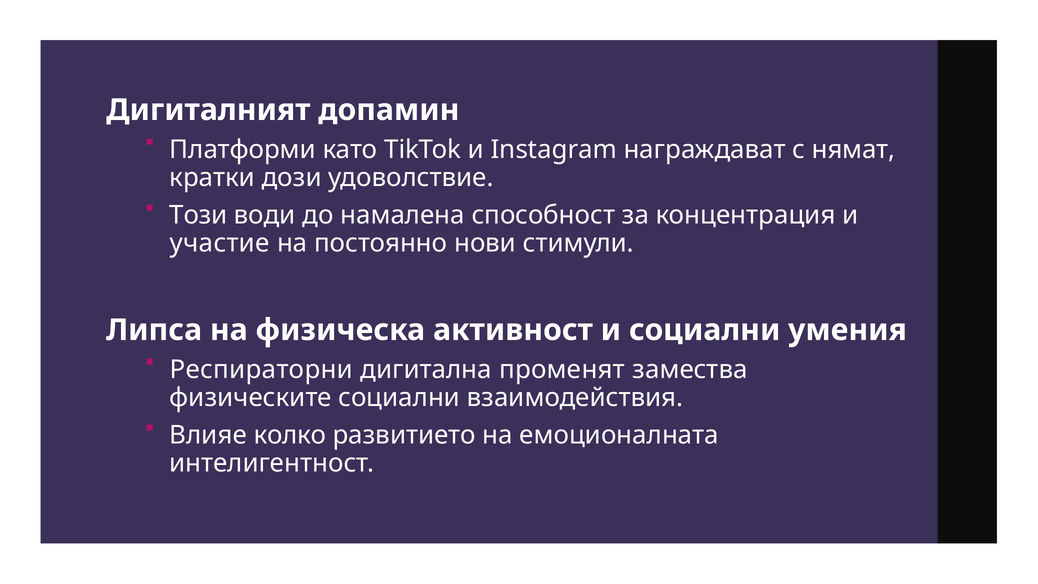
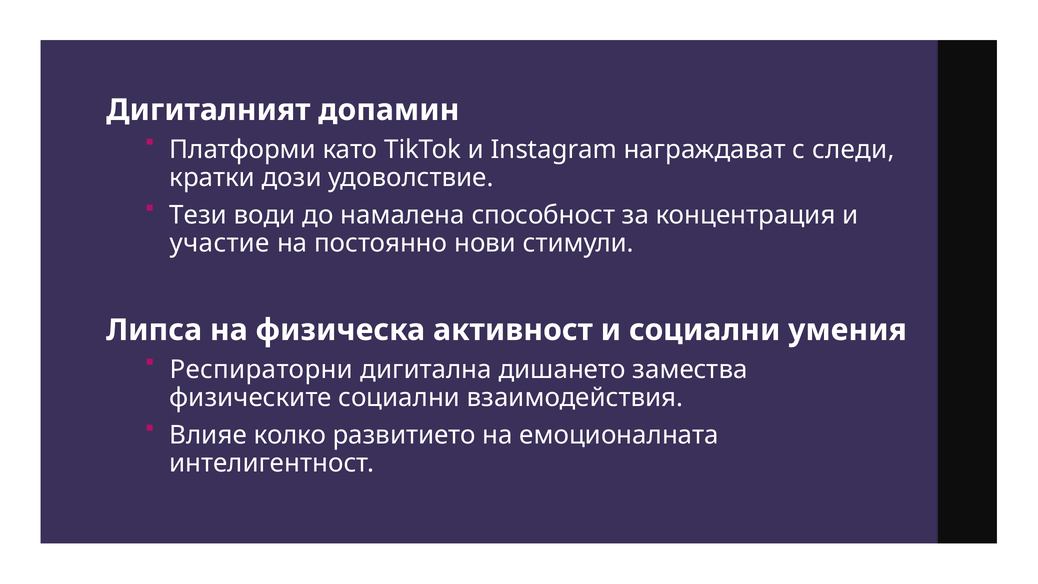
нямат: нямат -> следи
Този: Този -> Тези
променят: променят -> дишането
